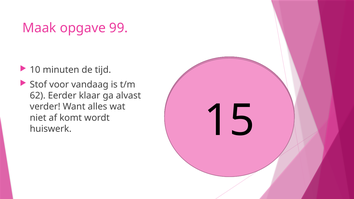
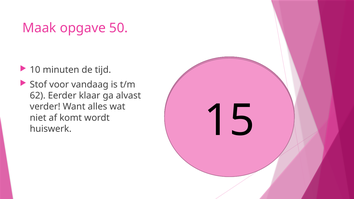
99: 99 -> 50
